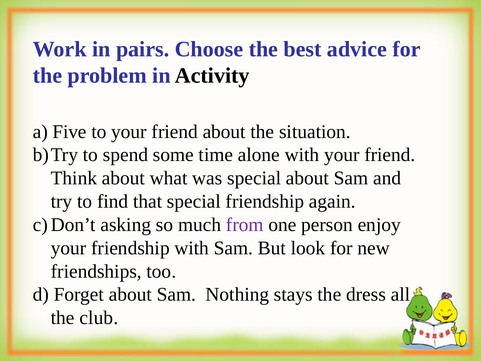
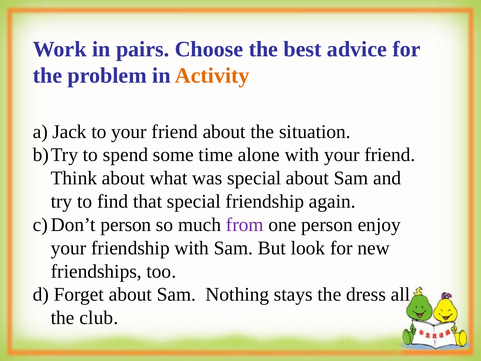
Activity colour: black -> orange
Five: Five -> Jack
asking at (126, 225): asking -> person
